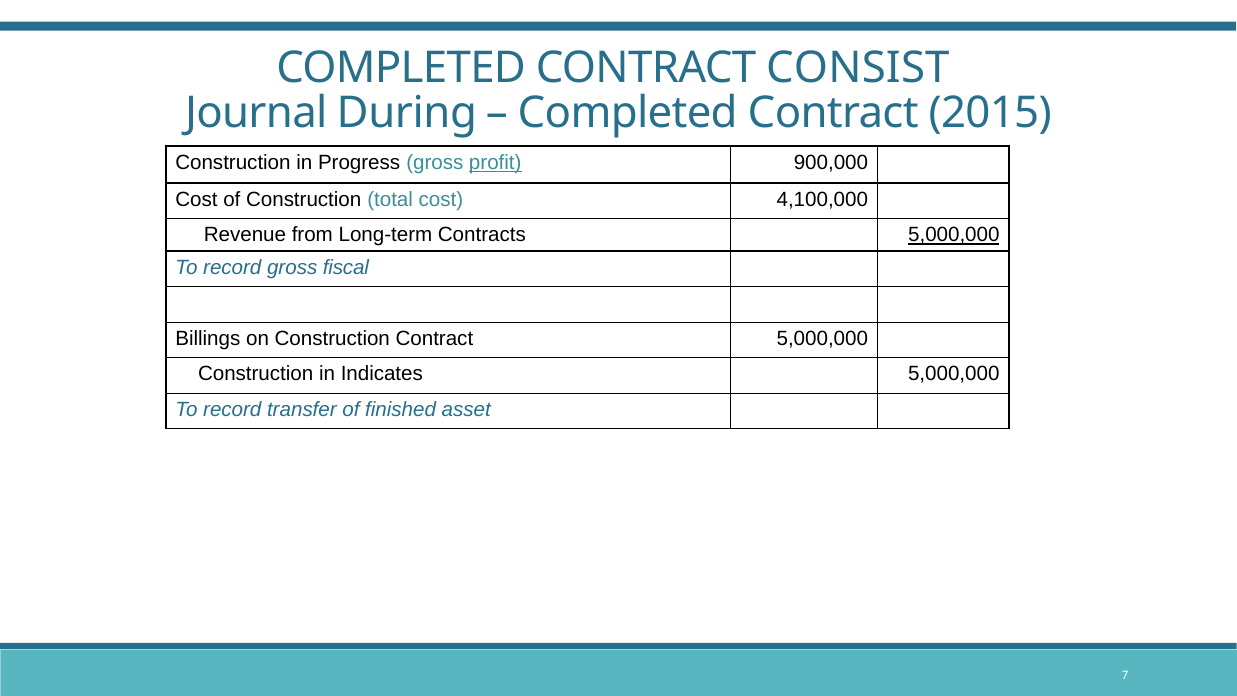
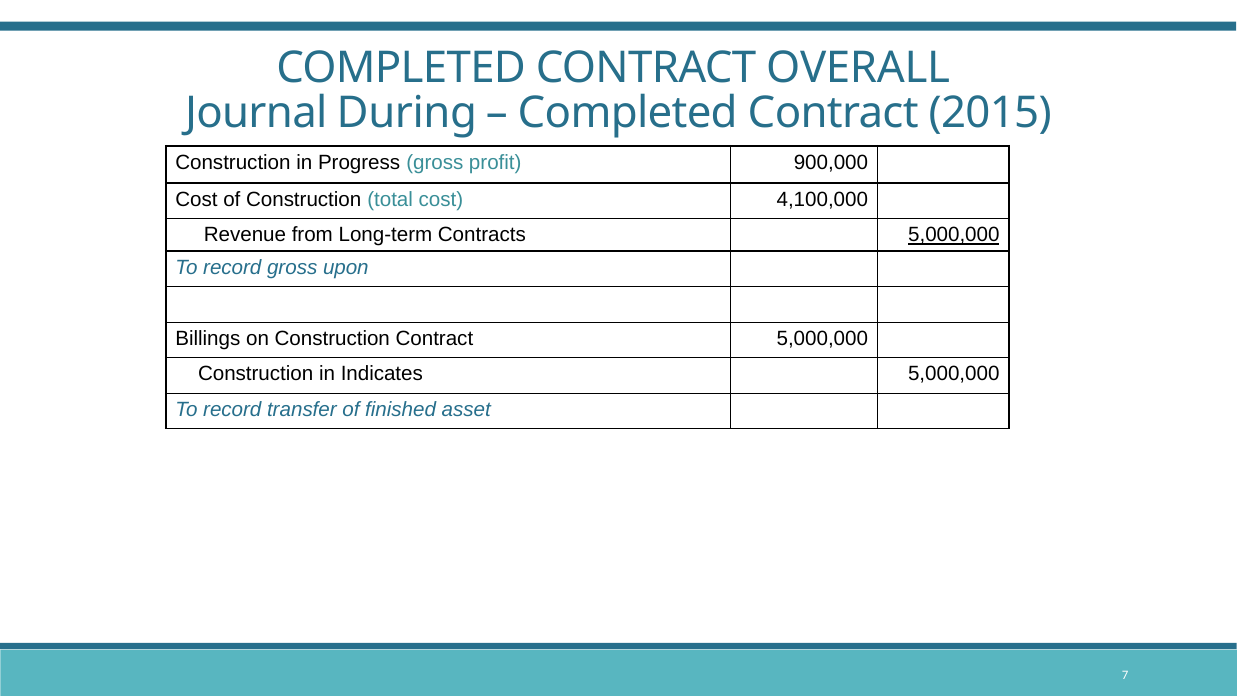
CONSIST: CONSIST -> OVERALL
profit underline: present -> none
fiscal: fiscal -> upon
